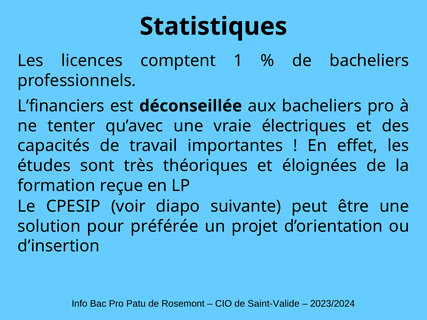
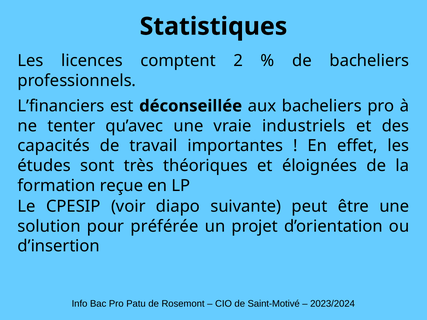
1: 1 -> 2
électriques: électriques -> industriels
Saint-Valide: Saint-Valide -> Saint-Motivé
